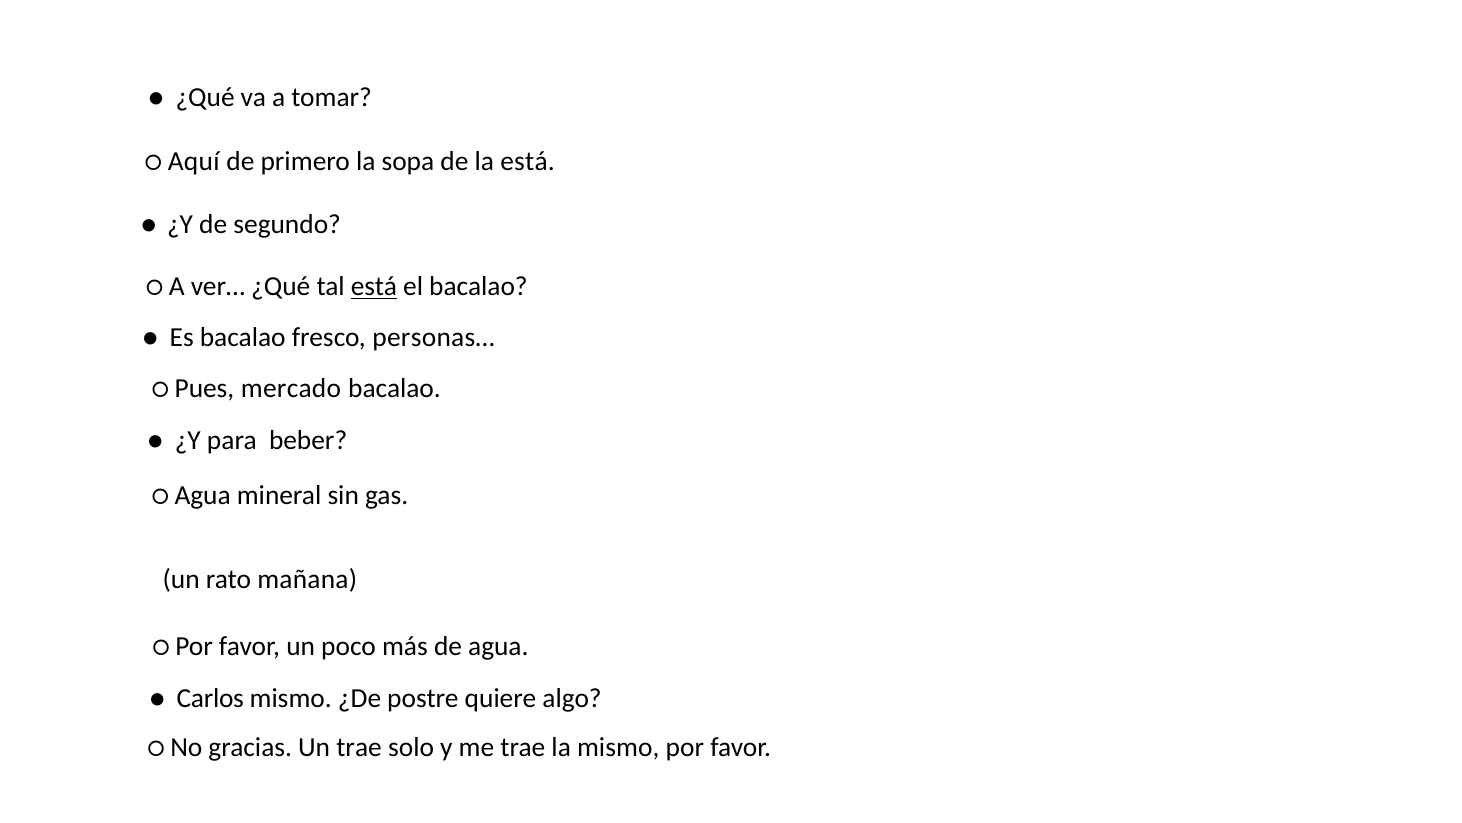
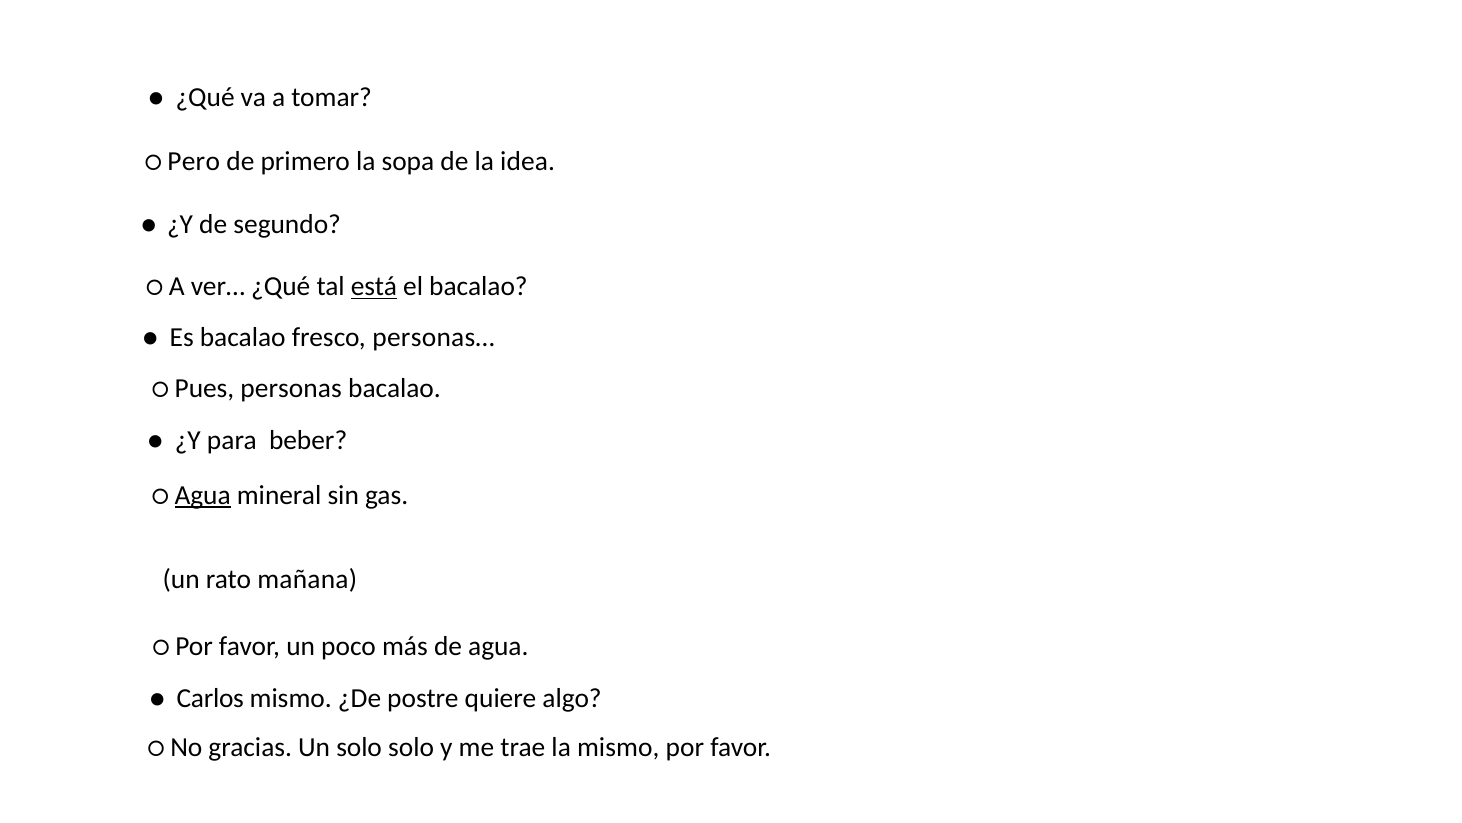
Aquí: Aquí -> Pero
la está: está -> idea
mercado: mercado -> personas
Agua at (203, 495) underline: none -> present
Un trae: trae -> solo
